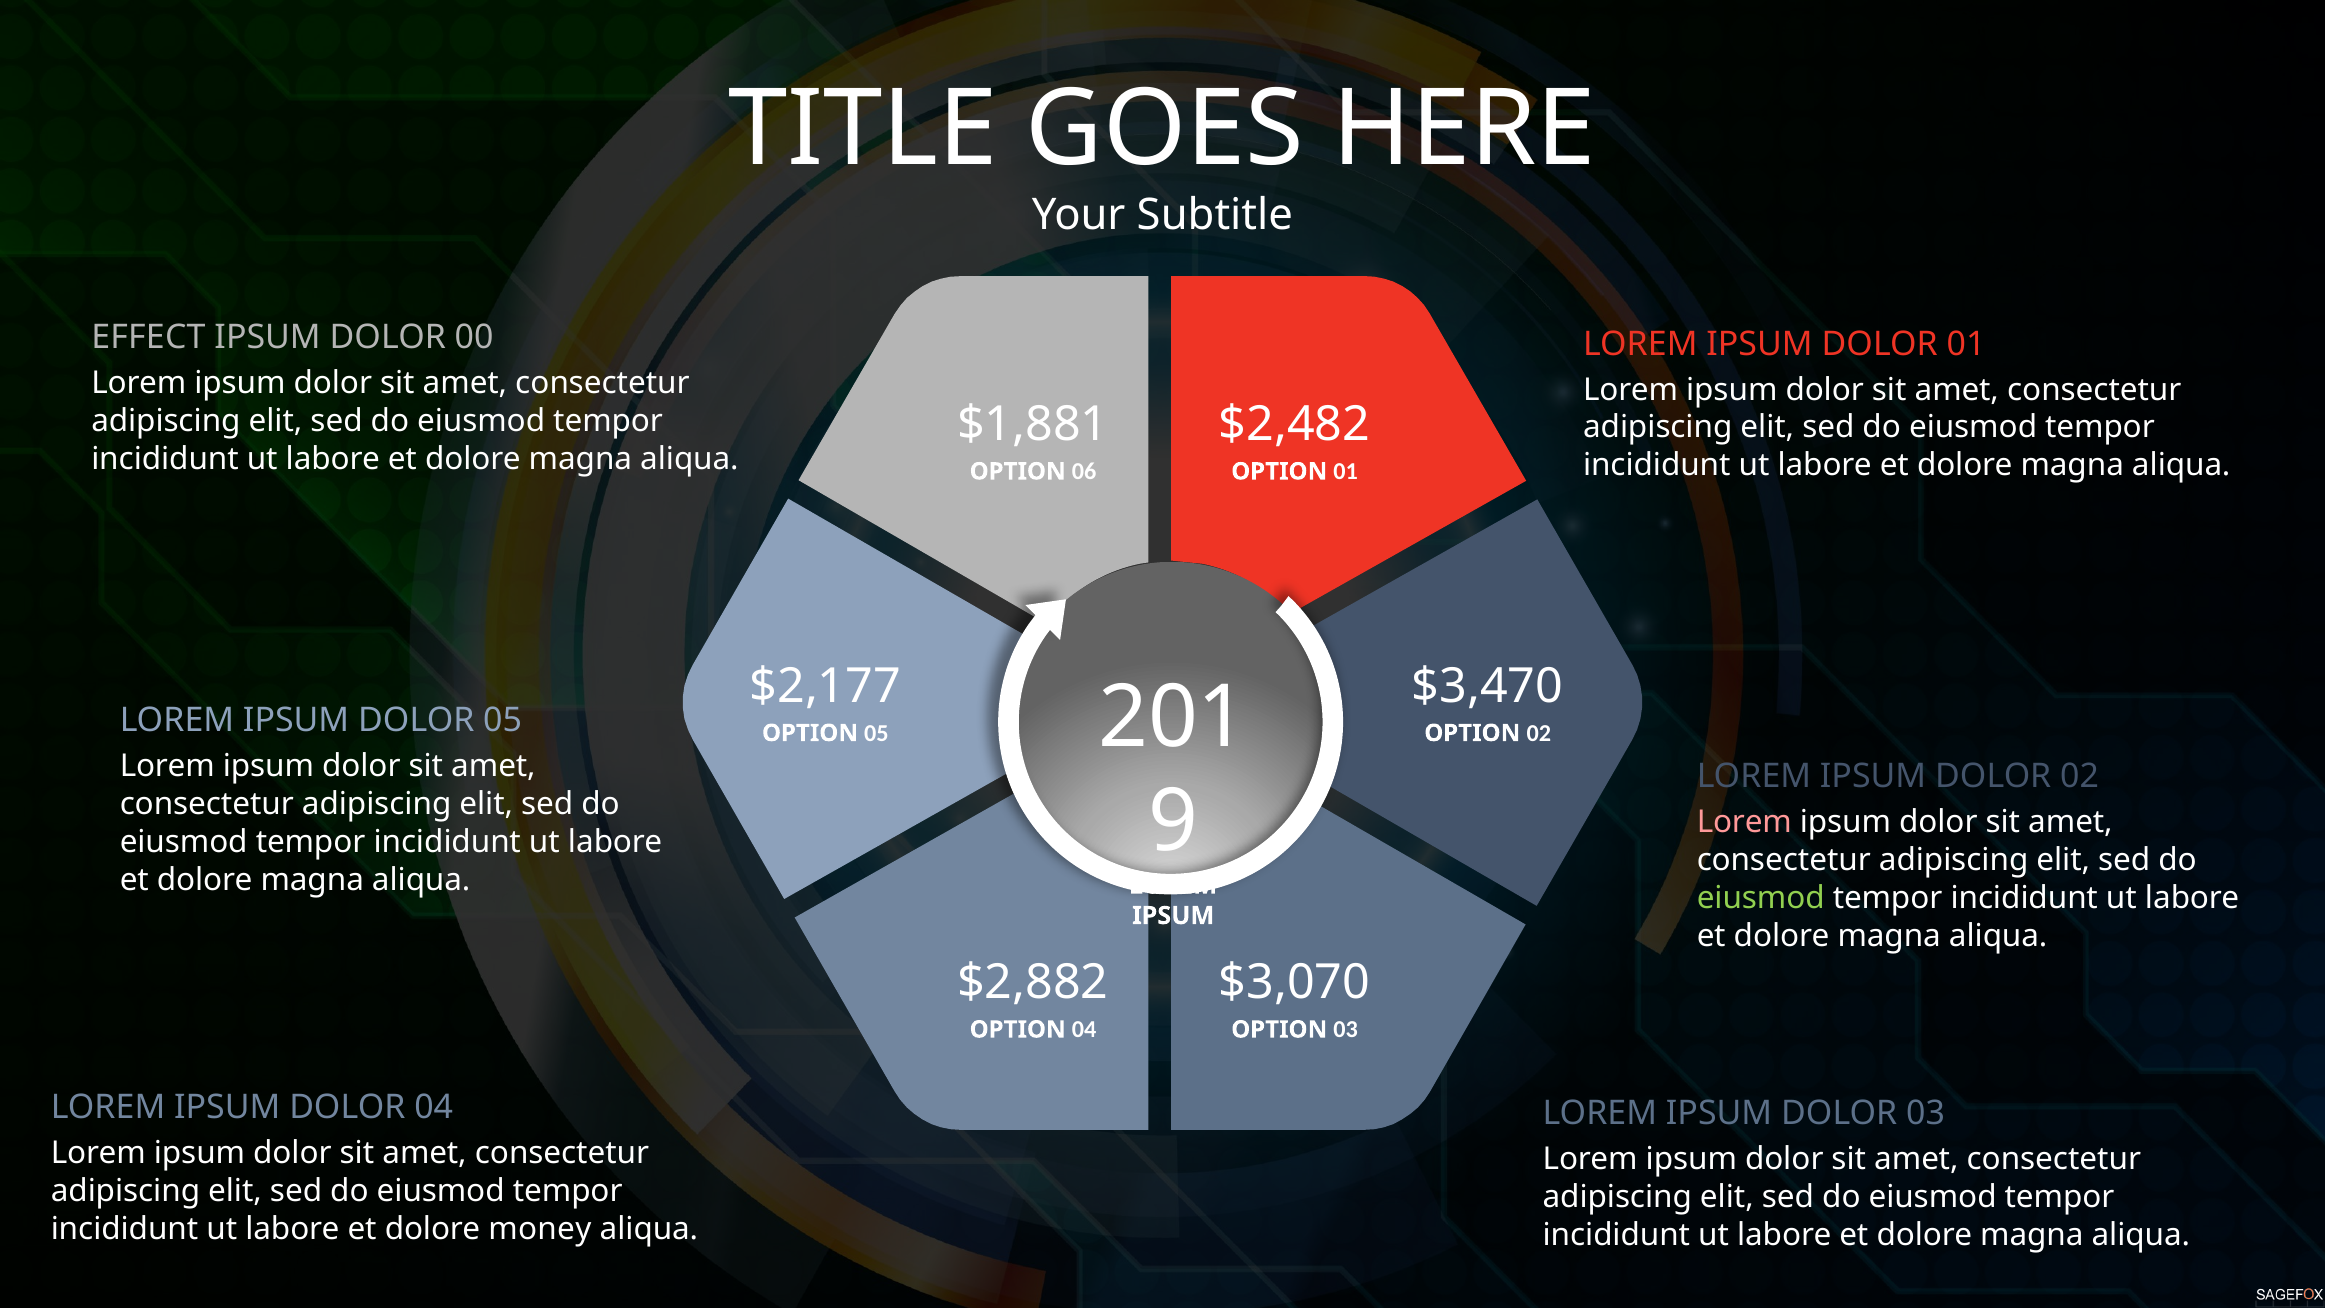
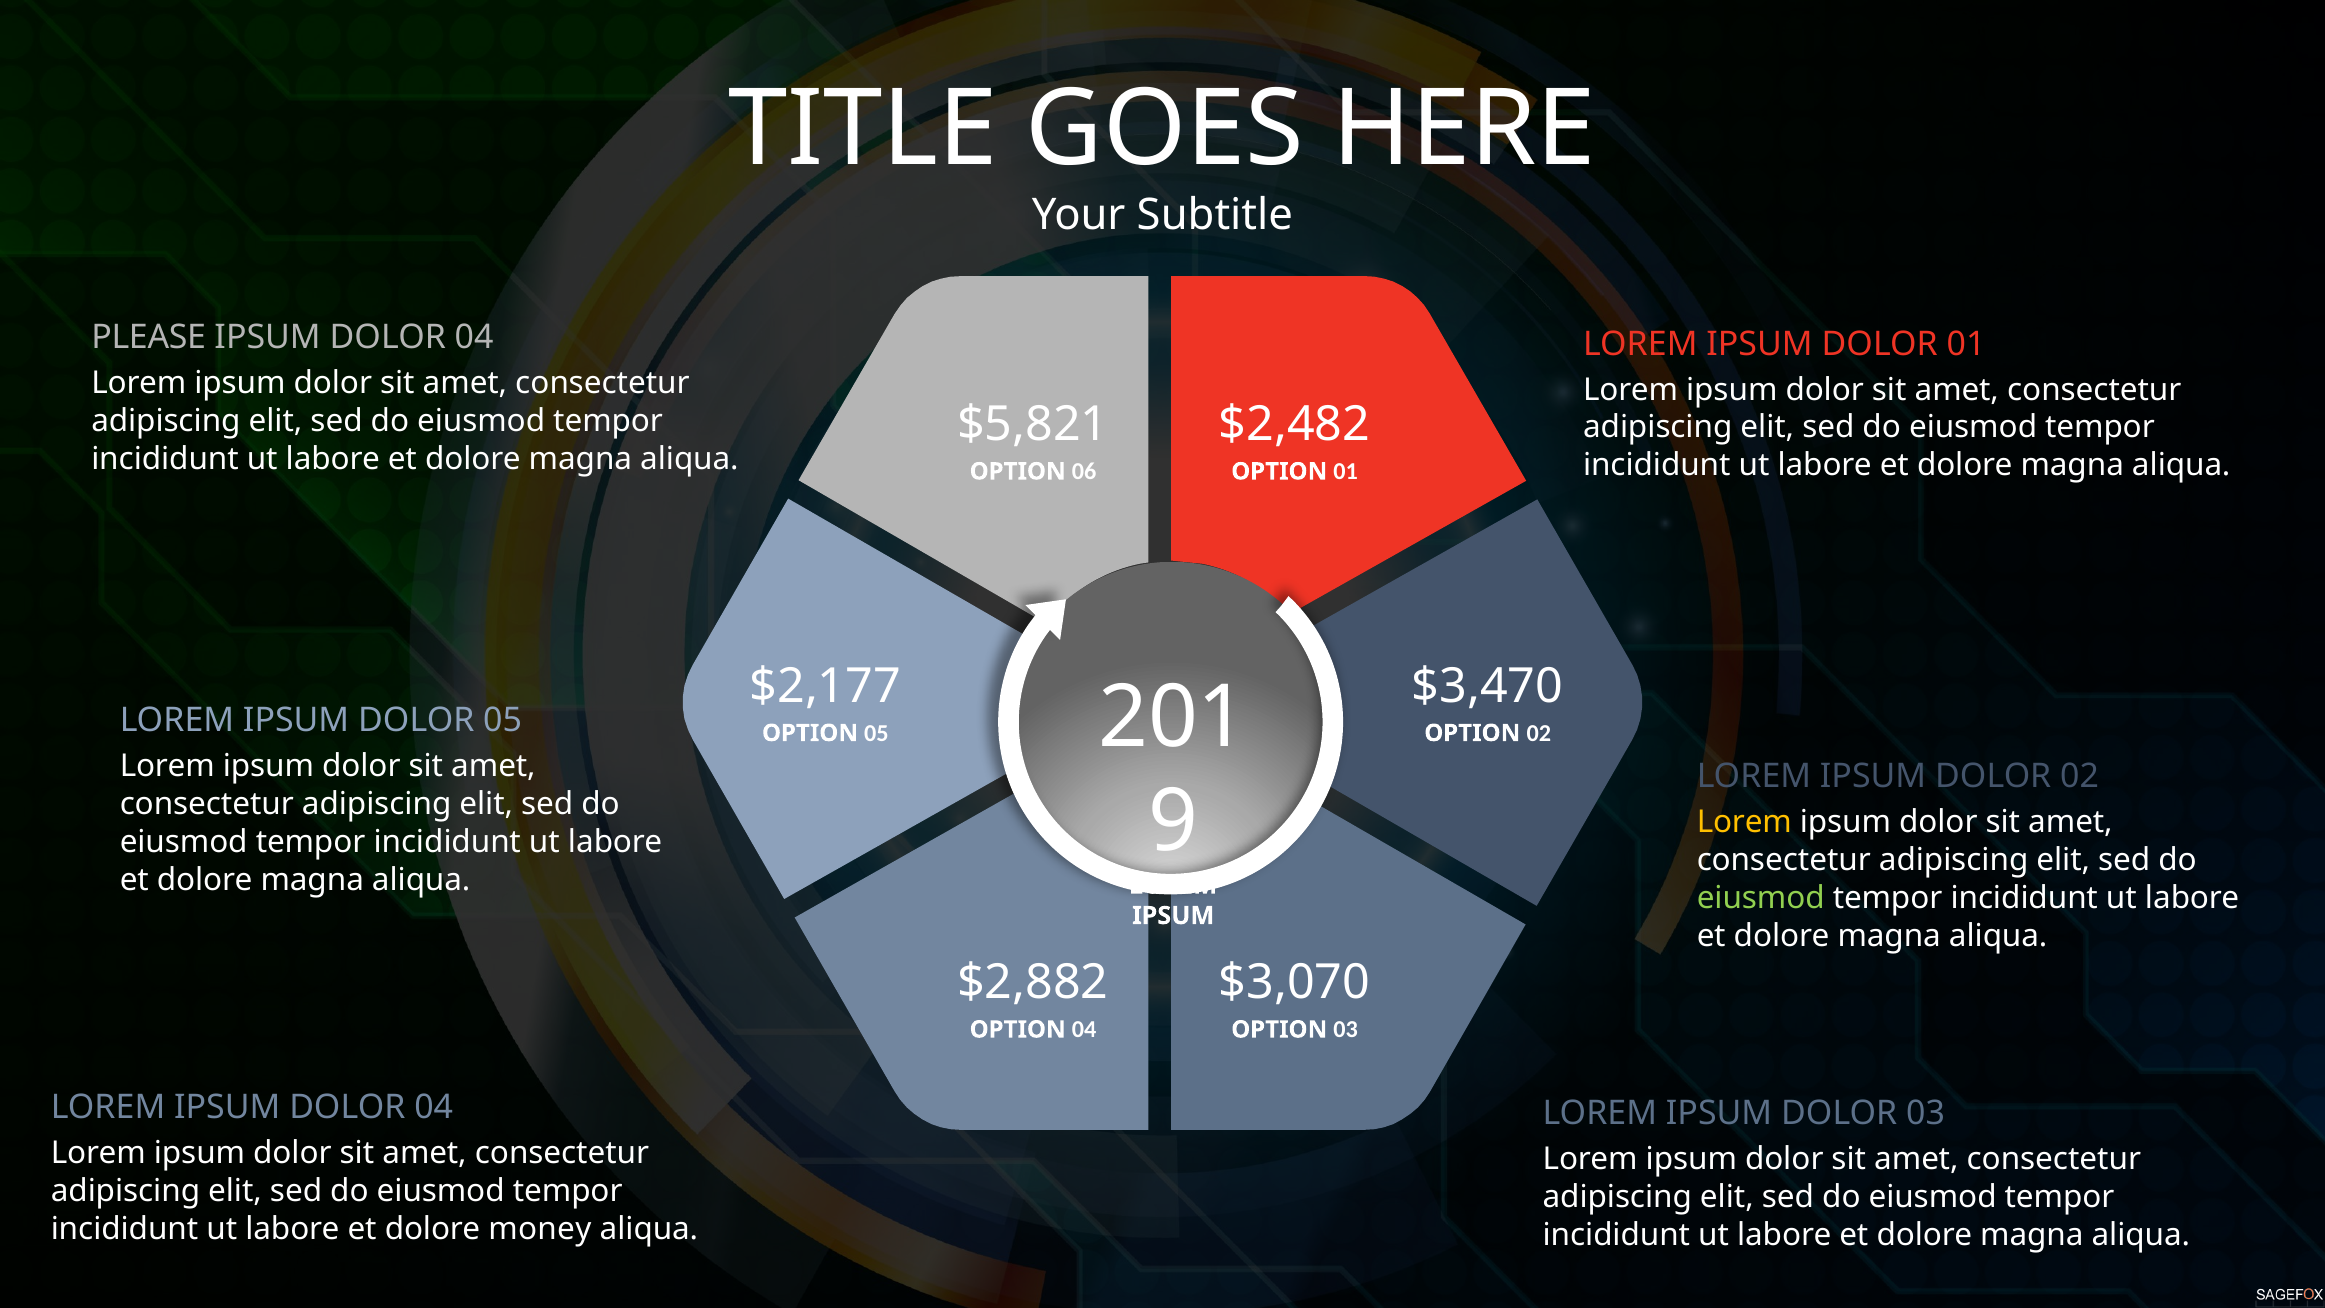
EFFECT: EFFECT -> PLEASE
00 at (474, 337): 00 -> 04
$1,881: $1,881 -> $5,821
Lorem at (1744, 822) colour: pink -> yellow
